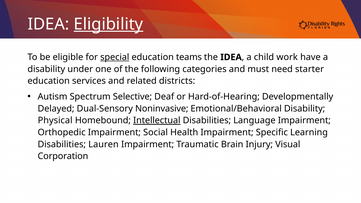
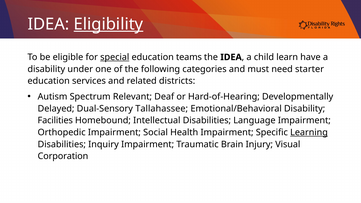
work: work -> learn
Selective: Selective -> Relevant
Noninvasive: Noninvasive -> Tallahassee
Physical: Physical -> Facilities
Intellectual underline: present -> none
Learning underline: none -> present
Lauren: Lauren -> Inquiry
